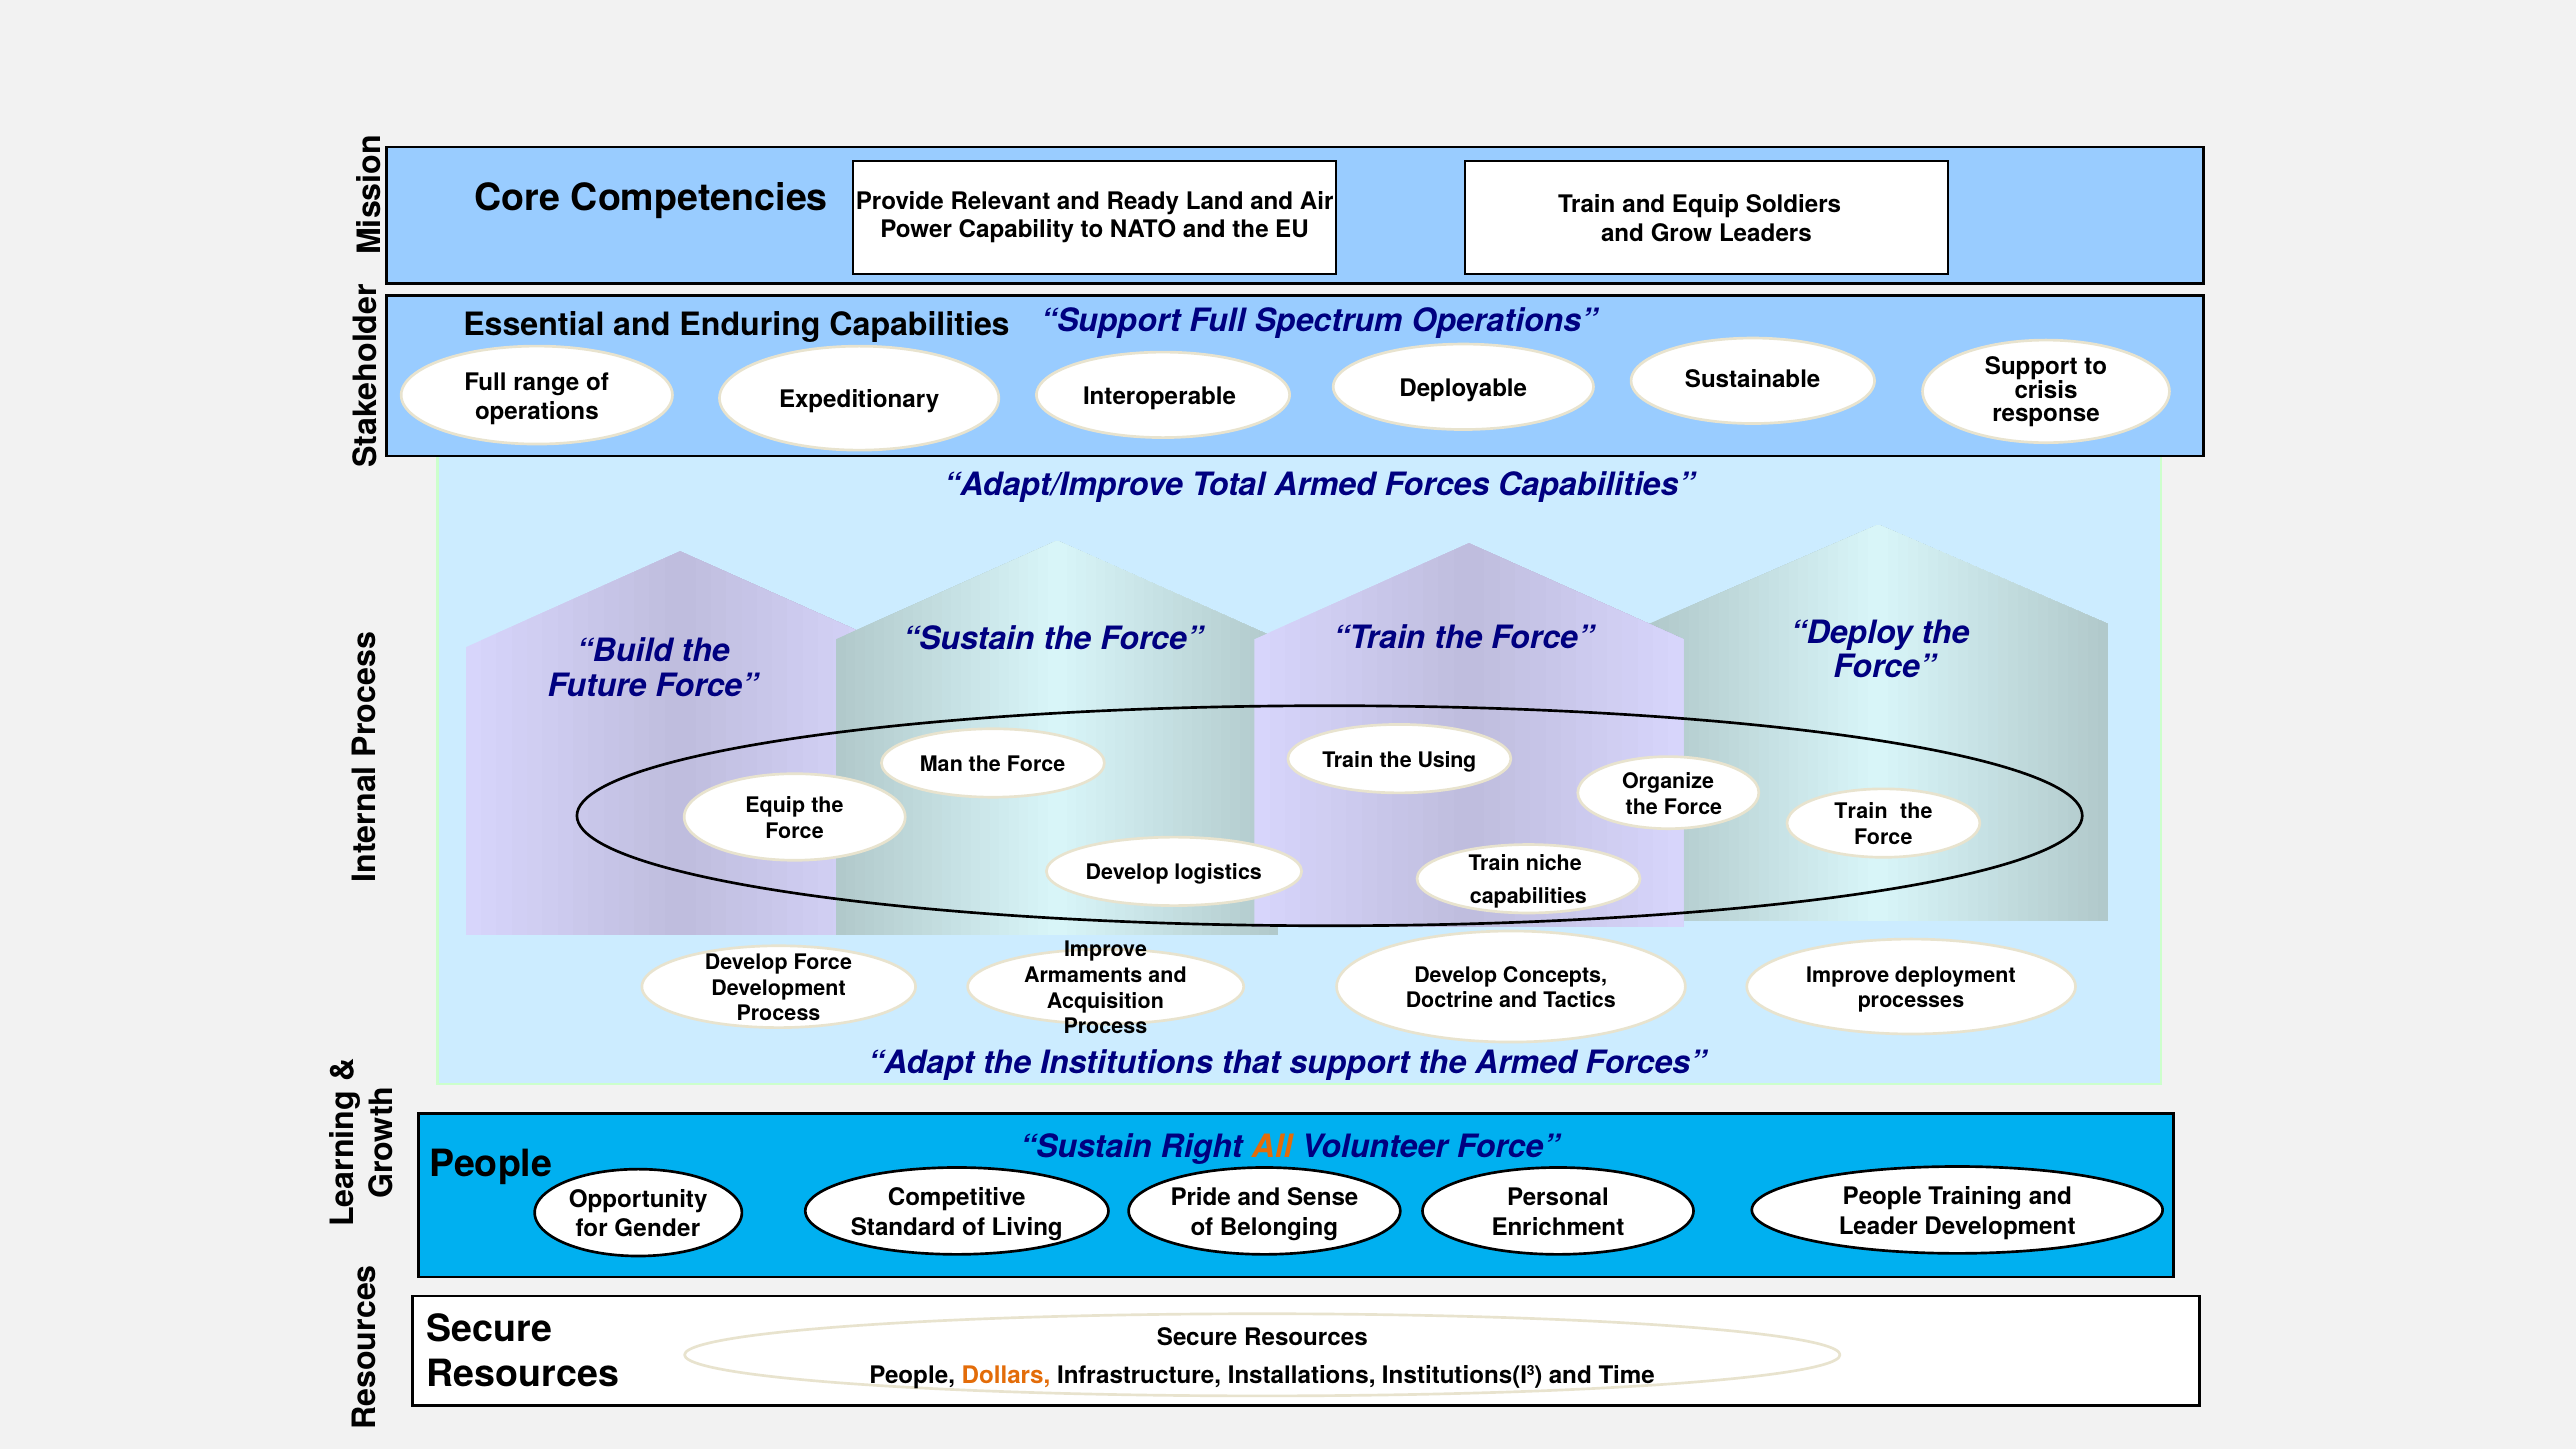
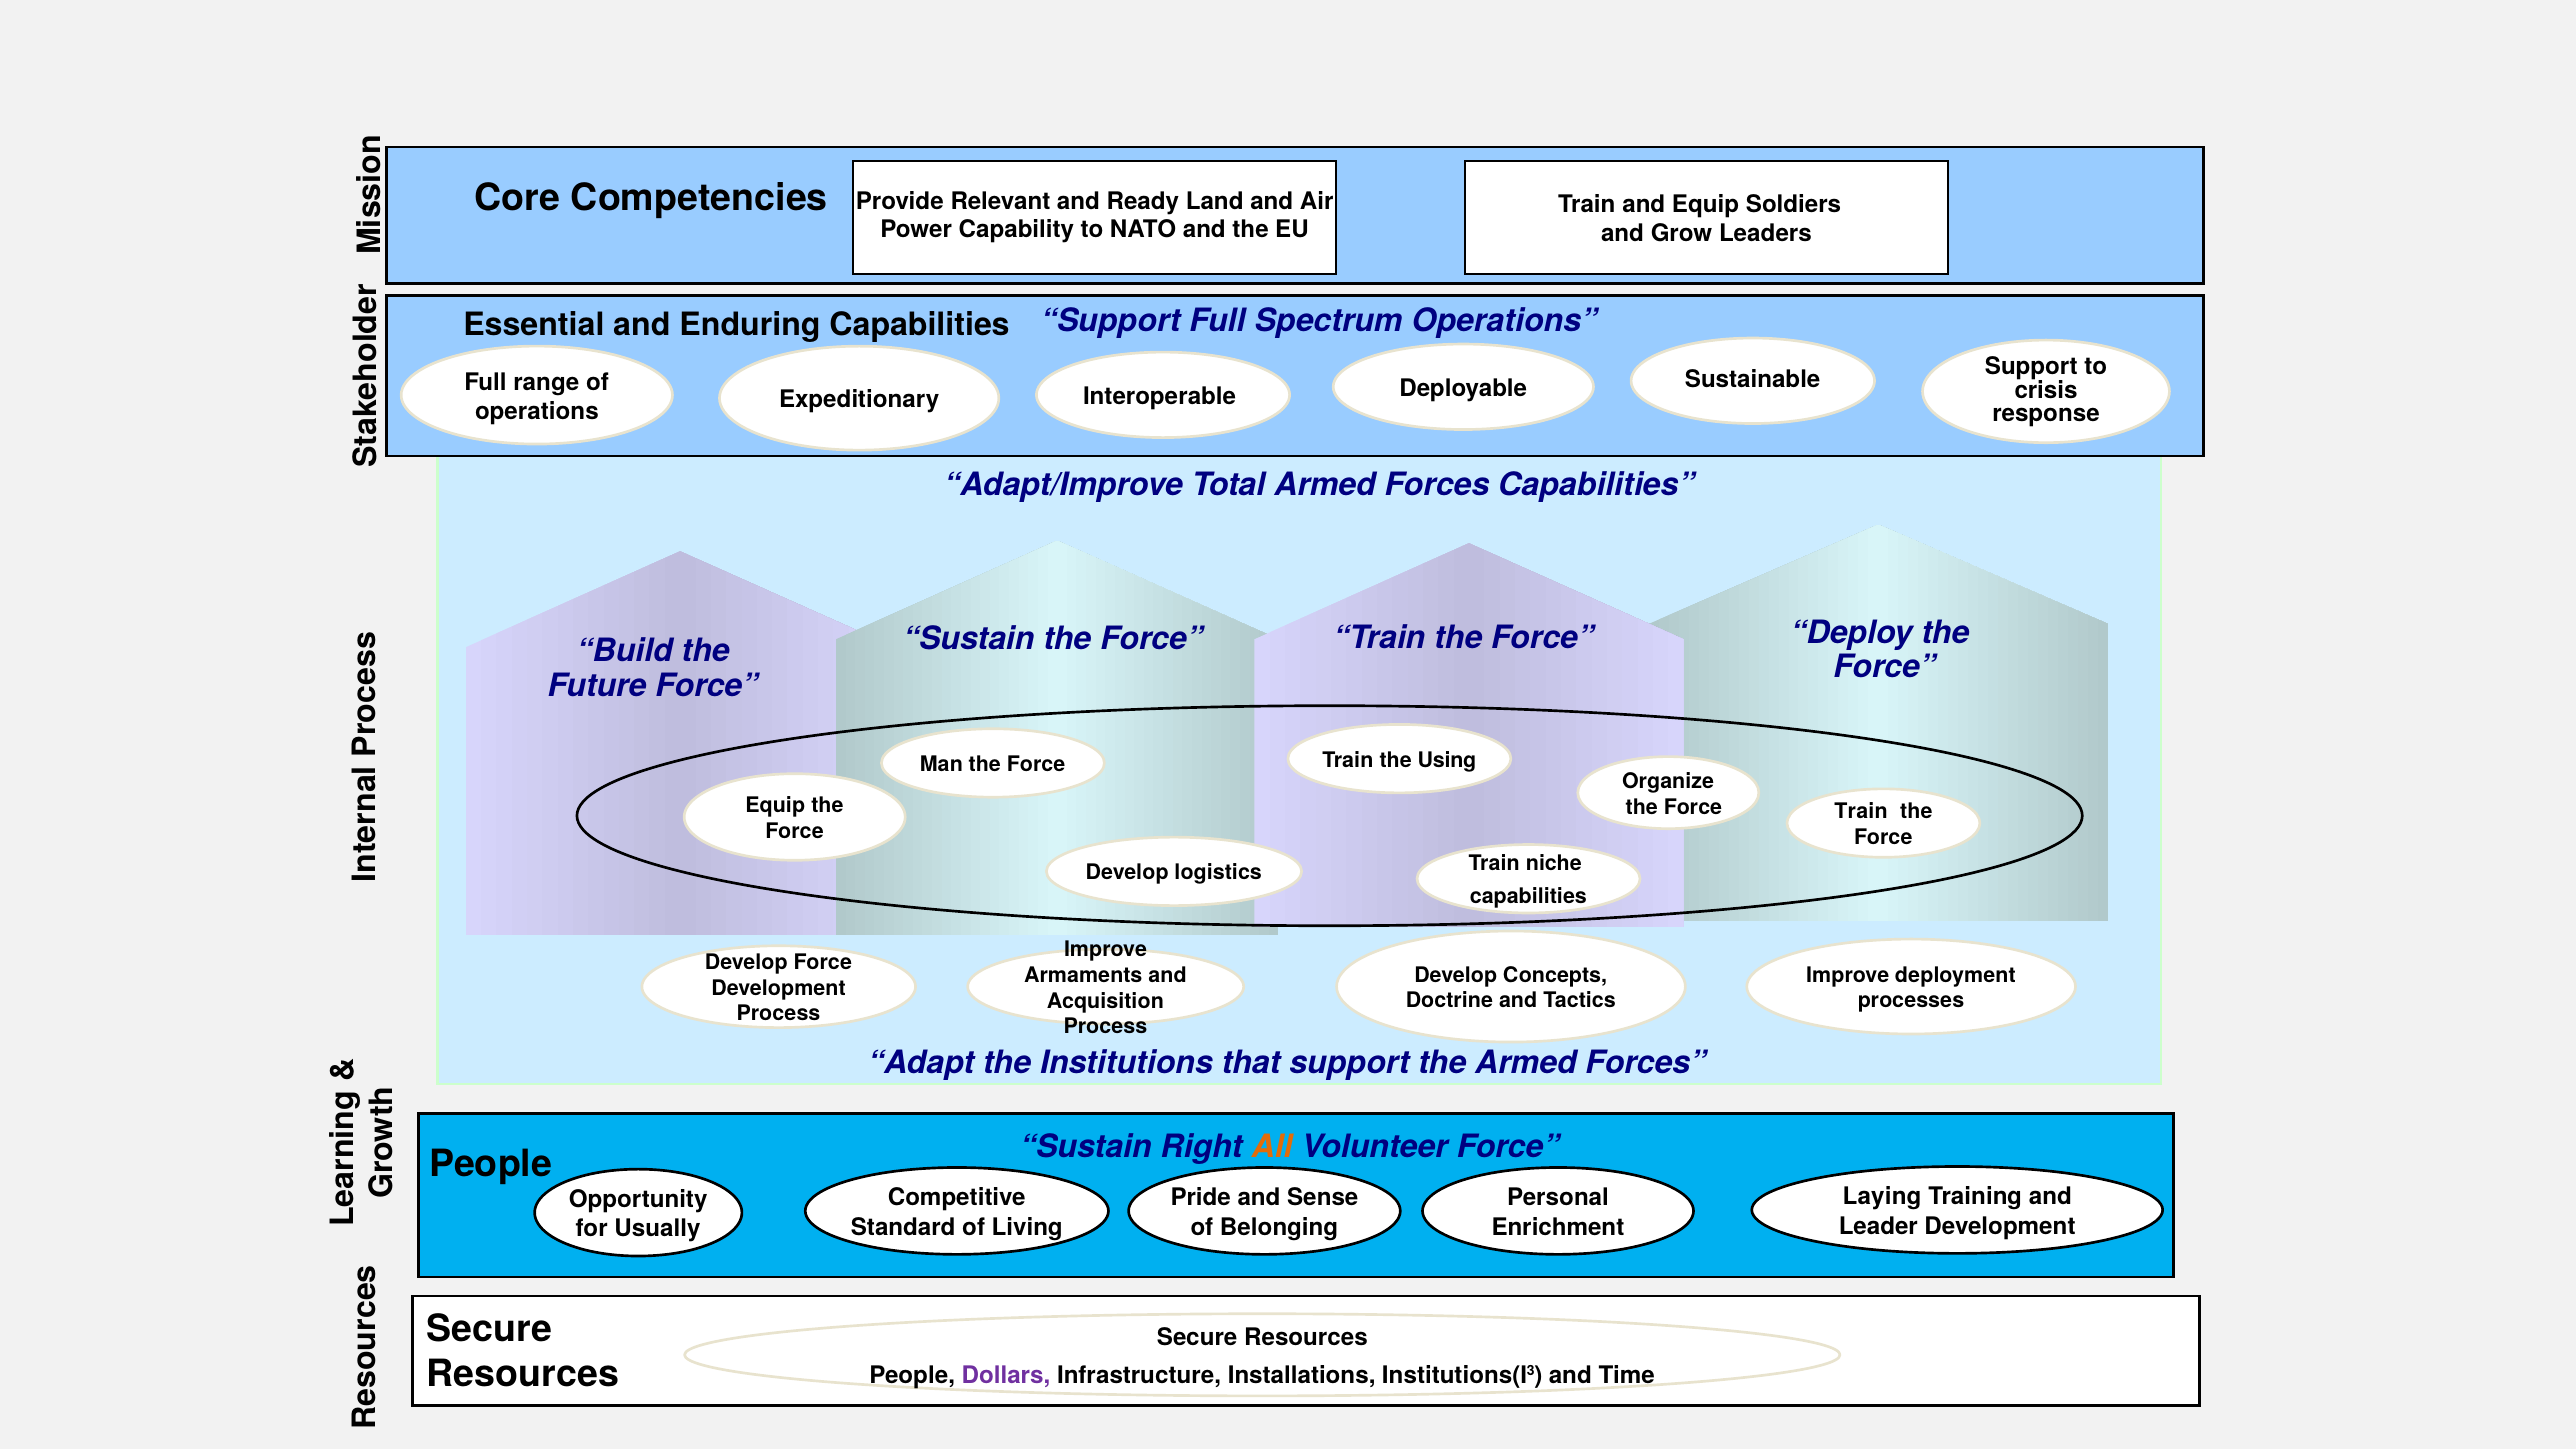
People at (1882, 1197): People -> Laying
Gender: Gender -> Usually
Dollars colour: orange -> purple
